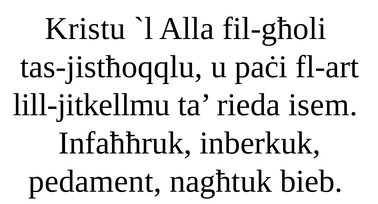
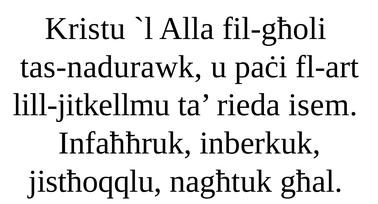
tas-jistħoqqlu: tas-jistħoqqlu -> tas-nadurawk
pedament: pedament -> jistħoqqlu
bieb: bieb -> għal
